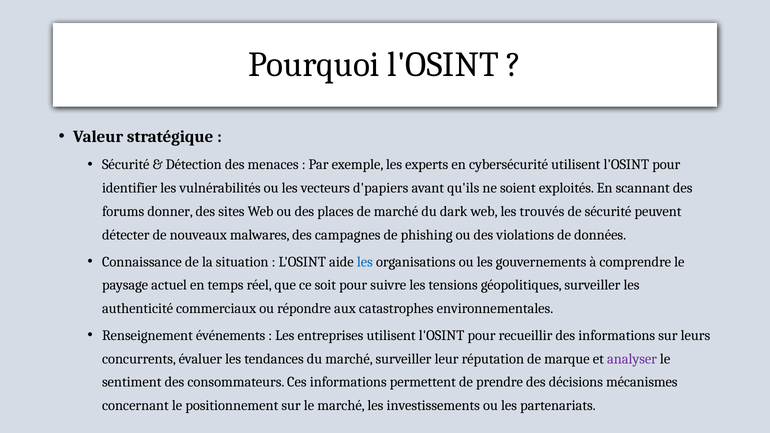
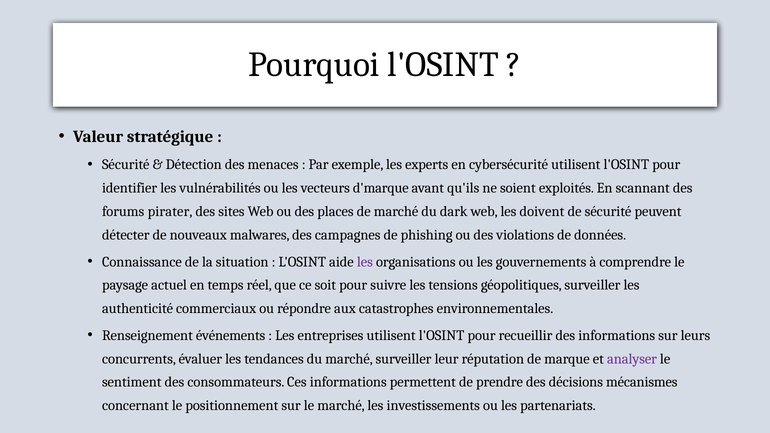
d'papiers: d'papiers -> d'marque
donner: donner -> pirater
trouvés: trouvés -> doivent
les at (365, 262) colour: blue -> purple
